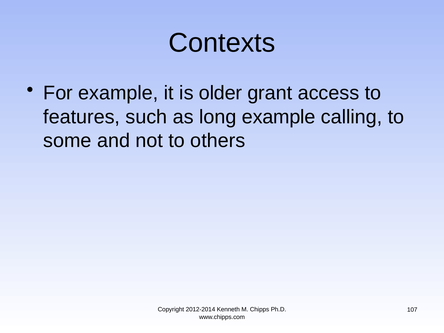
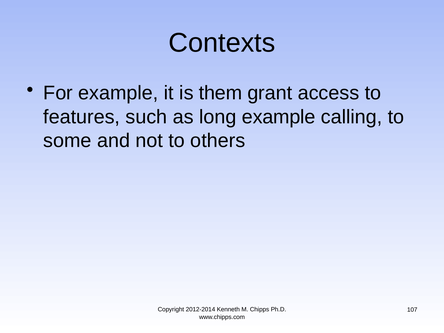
older: older -> them
